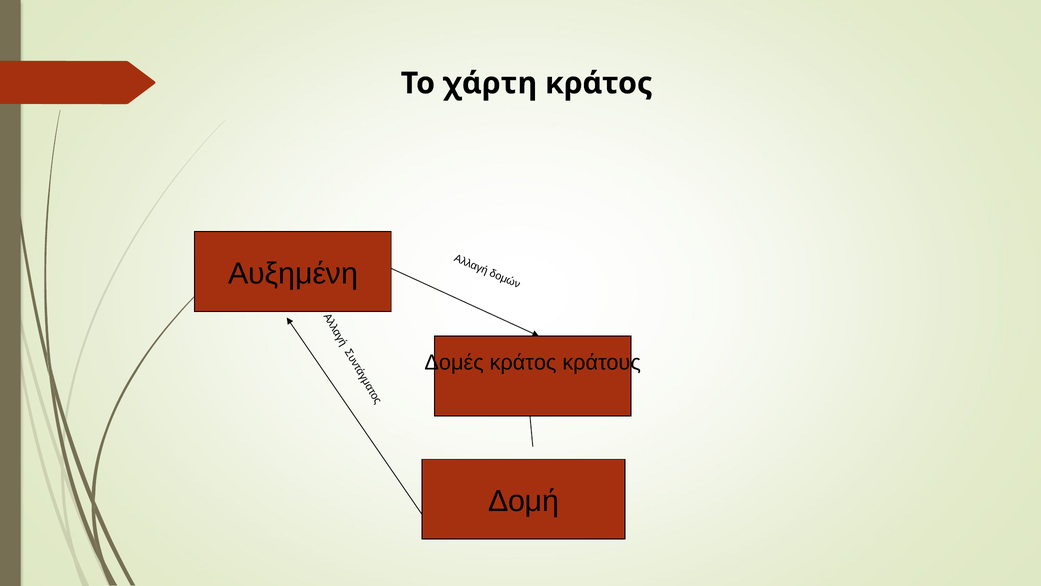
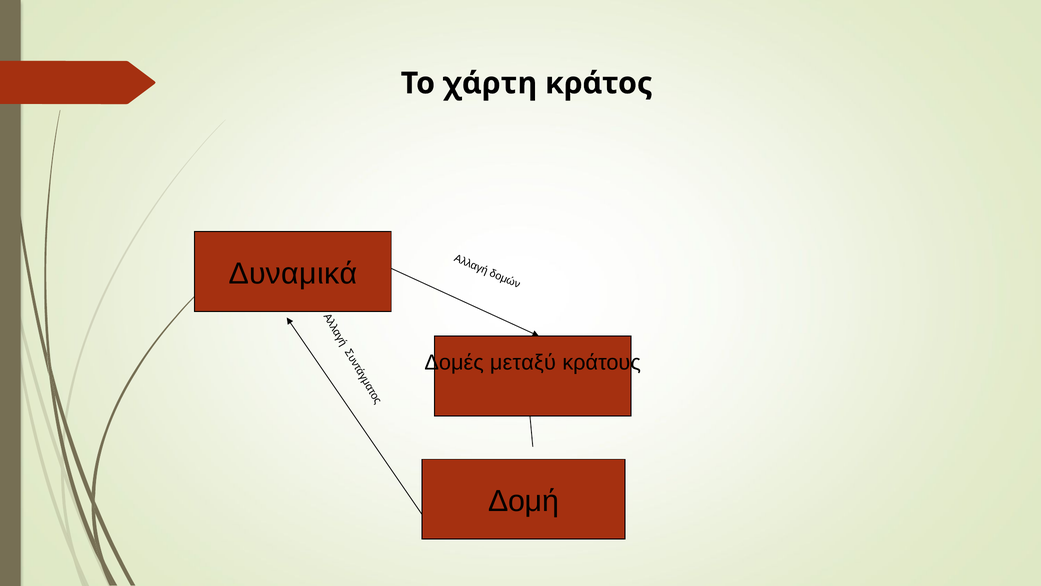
Αυξημένη: Αυξημένη -> Δυναμικά
Δομές κράτος: κράτος -> μεταξύ
